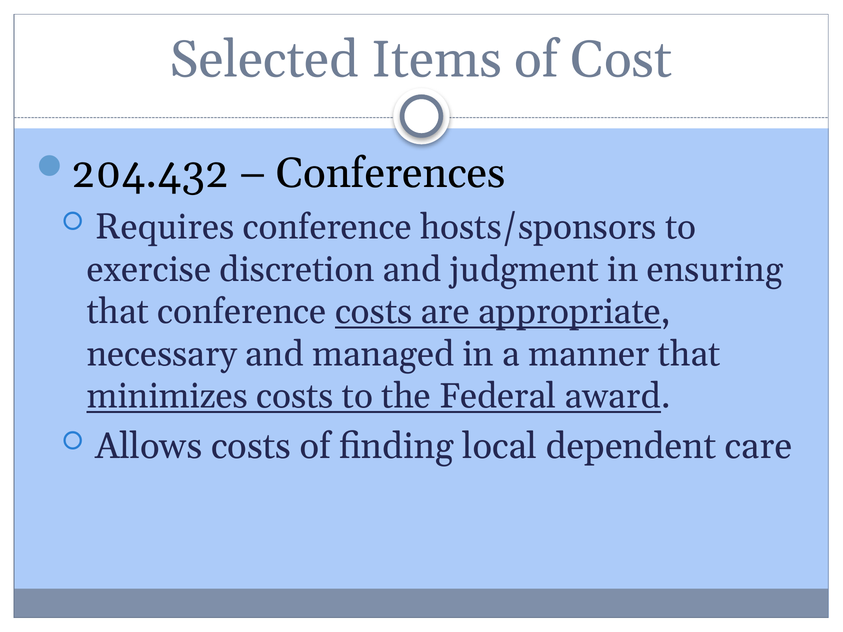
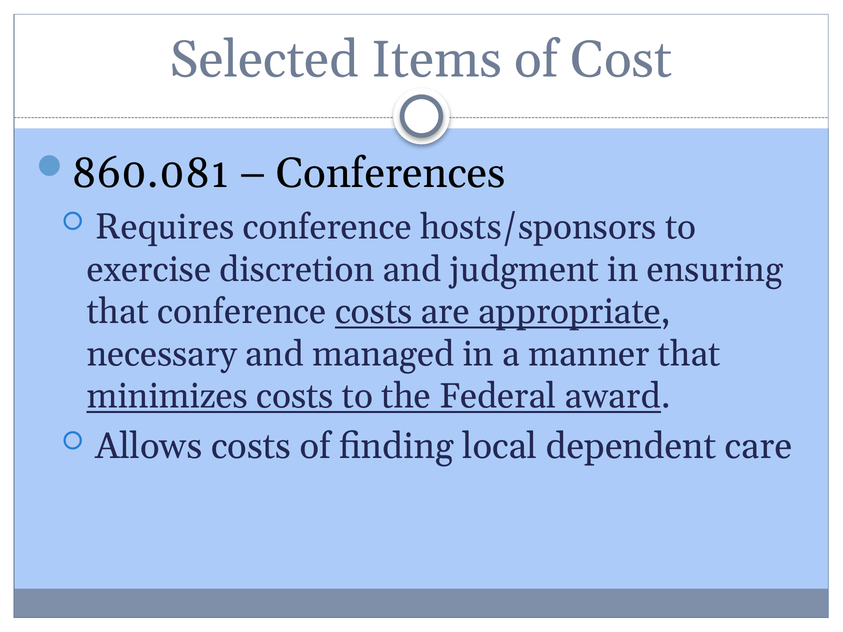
204.432: 204.432 -> 860.081
